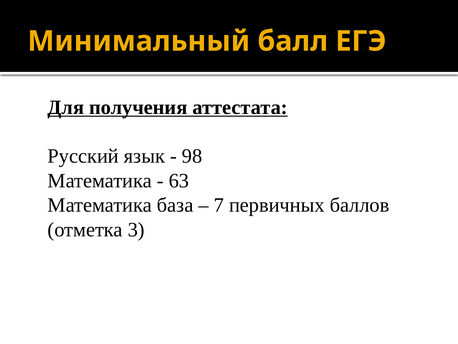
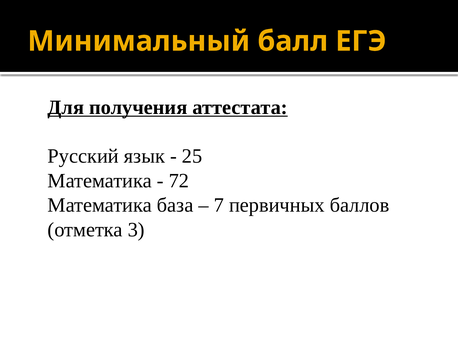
98: 98 -> 25
63: 63 -> 72
